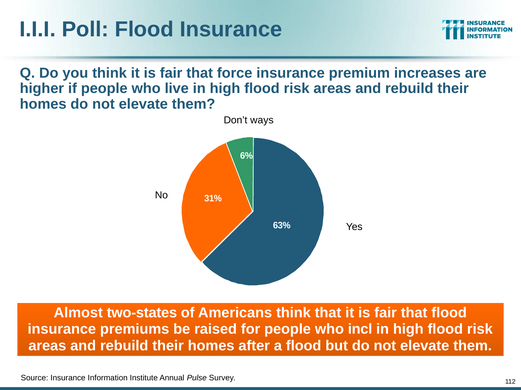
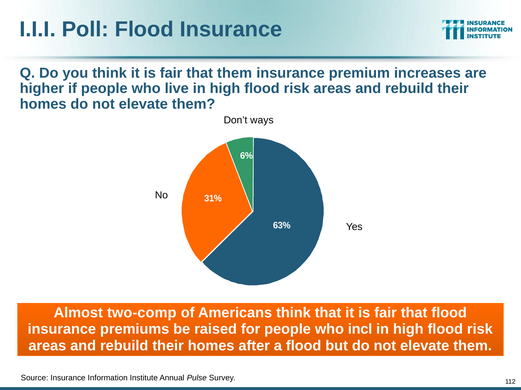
that force: force -> them
two-states: two-states -> two-comp
